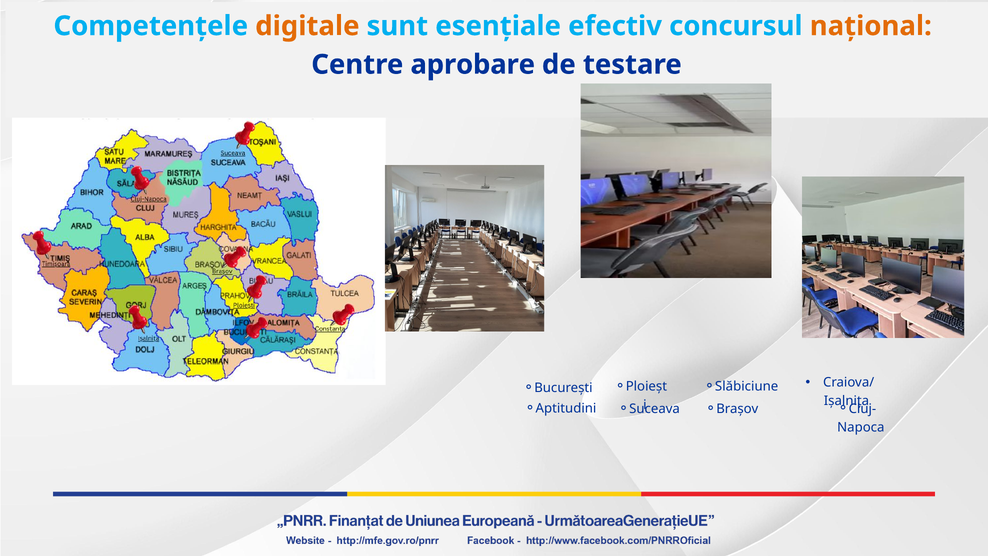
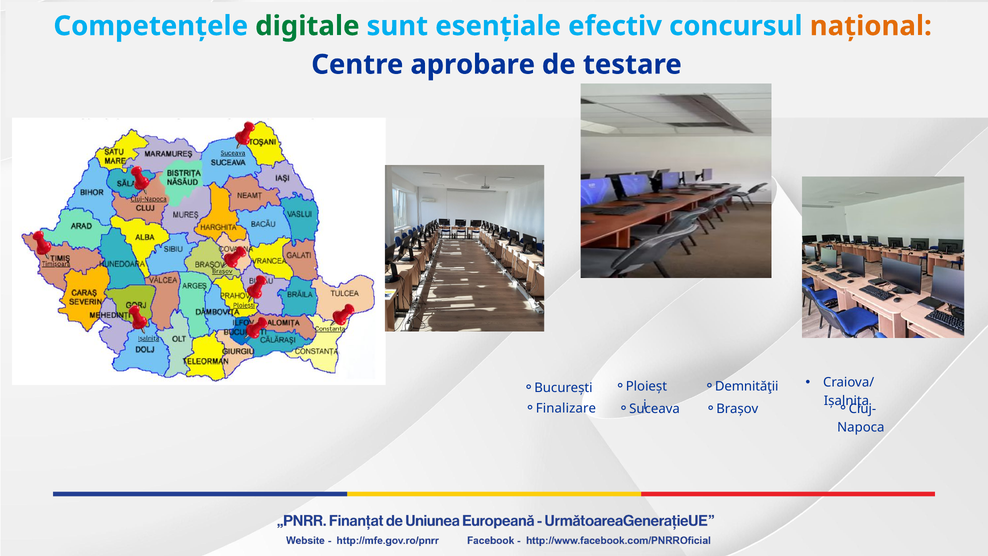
digitale colour: orange -> green
Slăbiciune: Slăbiciune -> Demnităţii
Aptitudini: Aptitudini -> Finalizare
